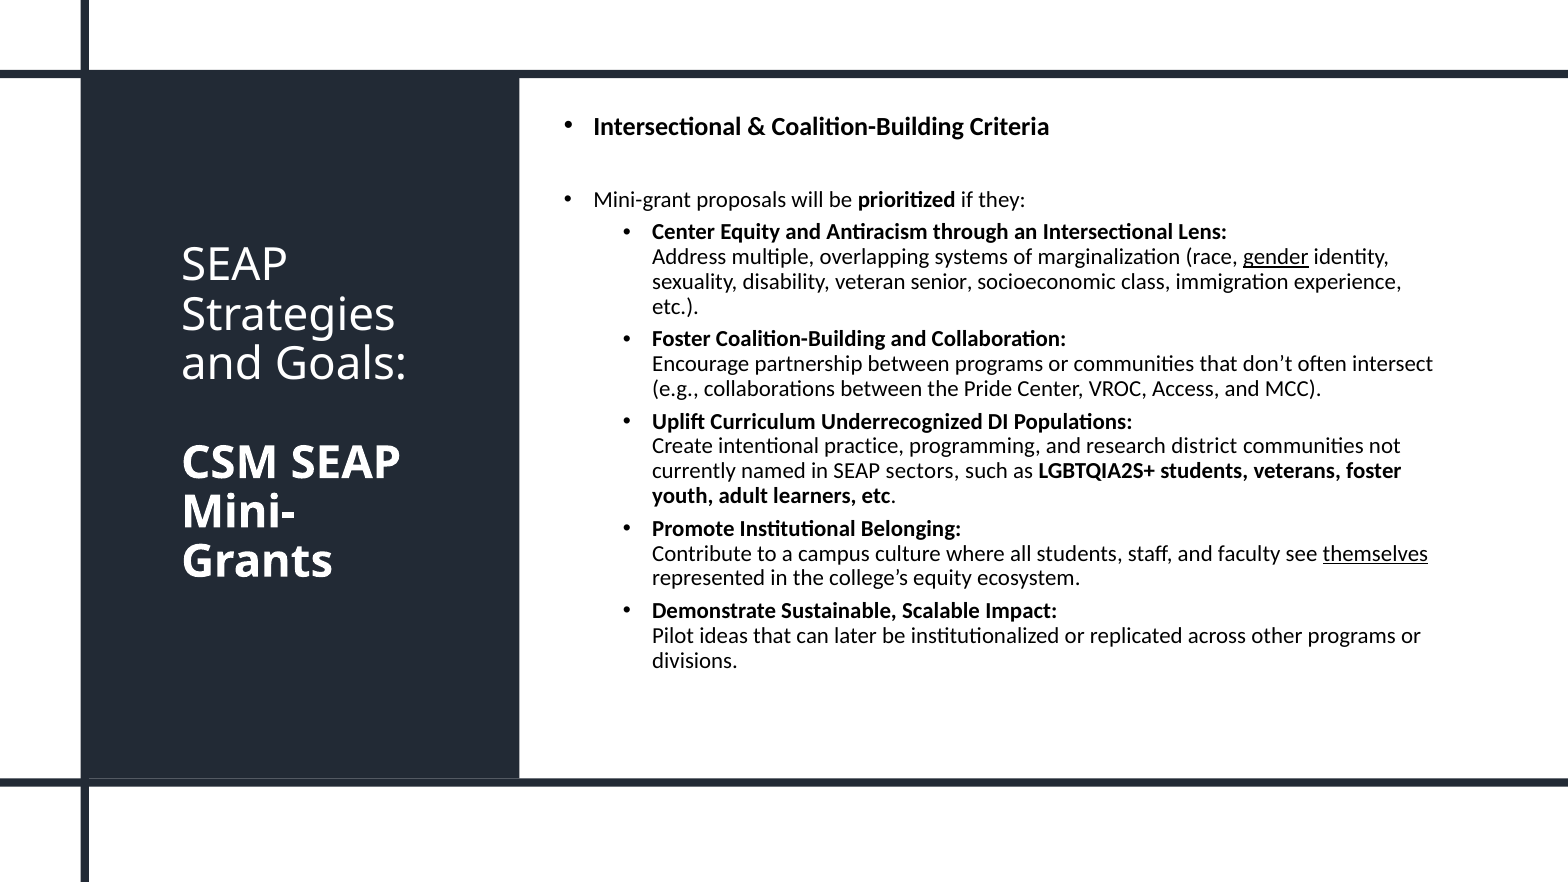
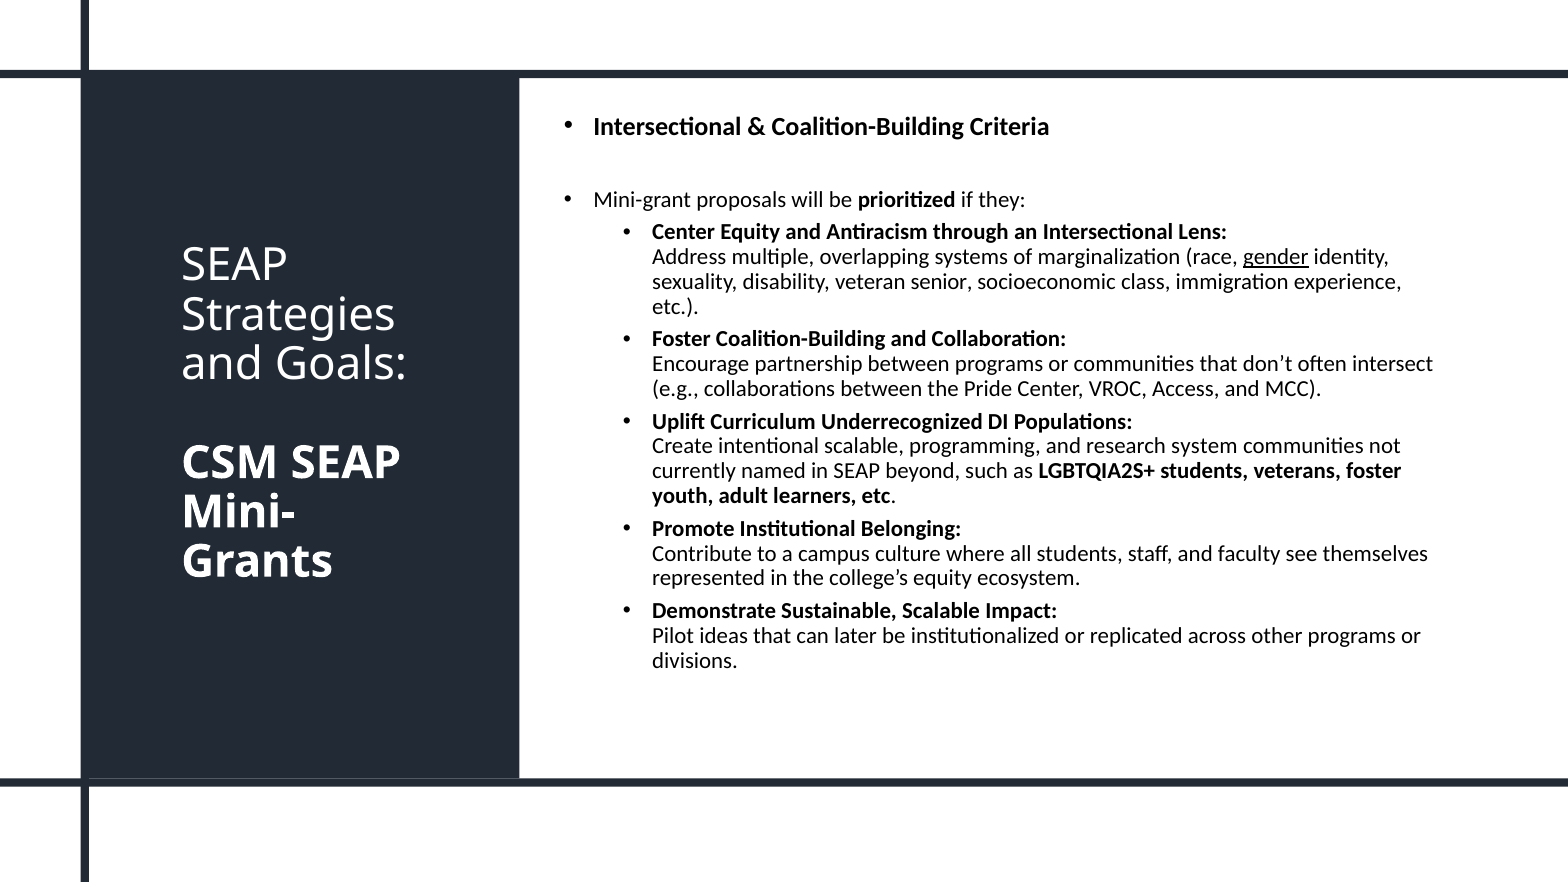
intentional practice: practice -> scalable
district: district -> system
sectors: sectors -> beyond
themselves underline: present -> none
